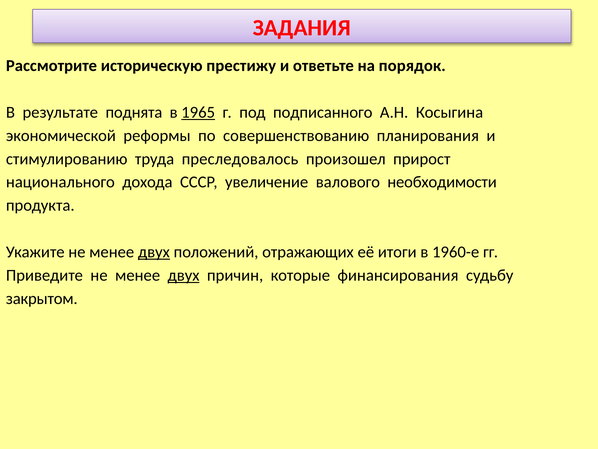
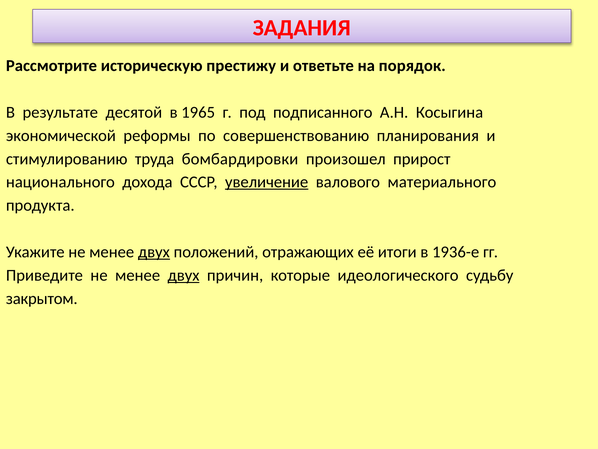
поднята: поднята -> десятой
1965 underline: present -> none
преследовалось: преследовалось -> бомбардировки
увеличение underline: none -> present
необходимости: необходимости -> материального
1960-е: 1960-е -> 1936-е
финансирования: финансирования -> идеологического
